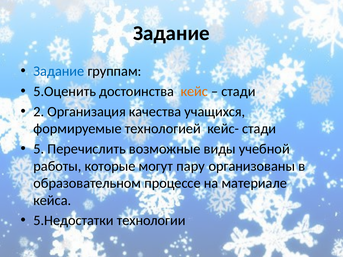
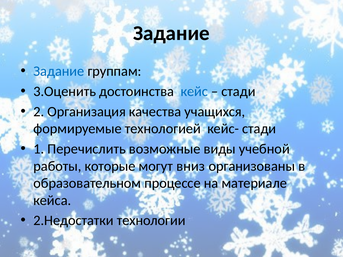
5.Оценить: 5.Оценить -> 3.Оценить
кейс colour: orange -> blue
5: 5 -> 1
пару: пару -> вниз
5.Недостатки: 5.Недостатки -> 2.Недостатки
